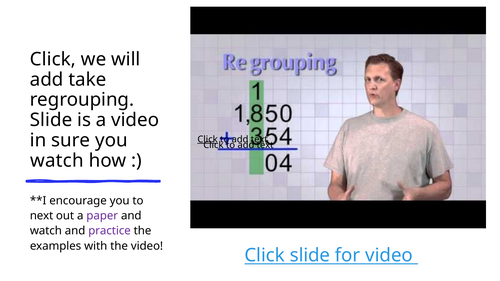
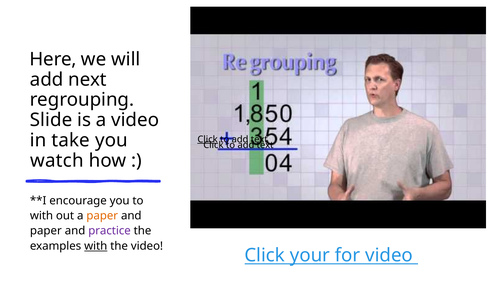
Click at (53, 59): Click -> Here
take: take -> next
sure: sure -> take
next at (42, 216): next -> with
paper at (102, 216) colour: purple -> orange
watch at (46, 231): watch -> paper
with at (96, 246) underline: none -> present
Click slide: slide -> your
